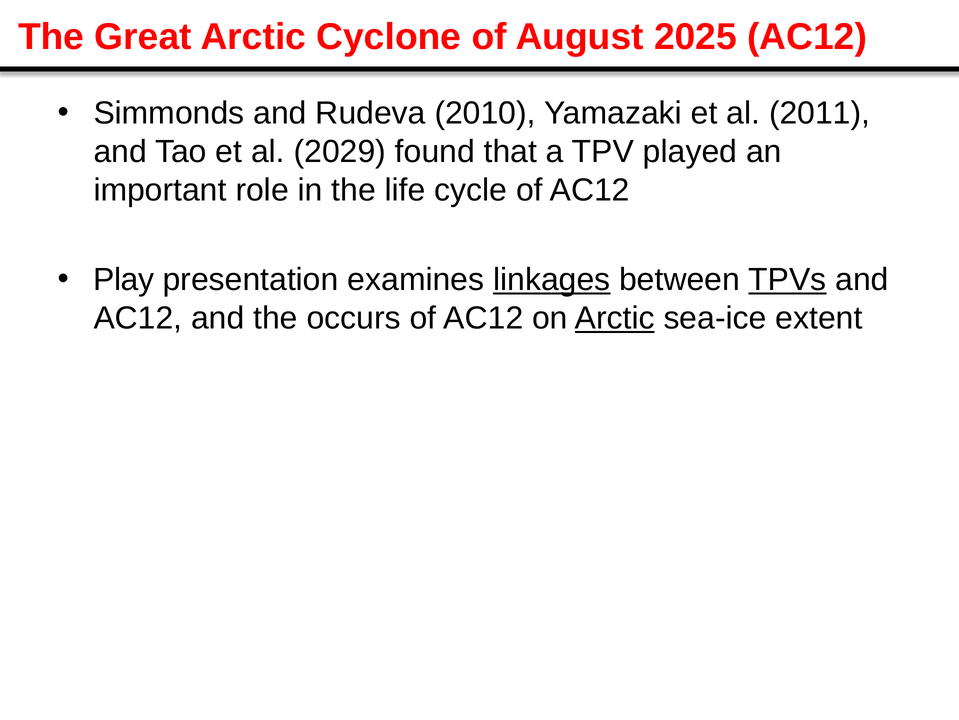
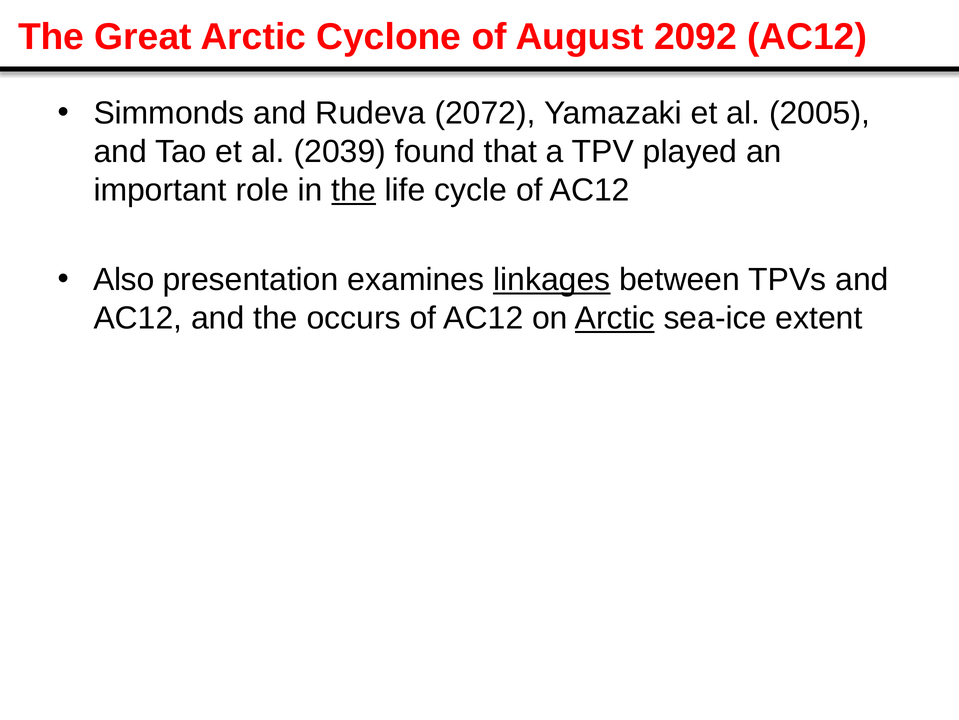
2025: 2025 -> 2092
2010: 2010 -> 2072
2011: 2011 -> 2005
2029: 2029 -> 2039
the at (354, 190) underline: none -> present
Play: Play -> Also
TPVs underline: present -> none
